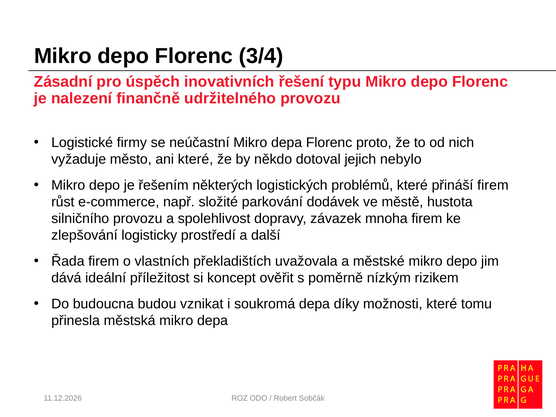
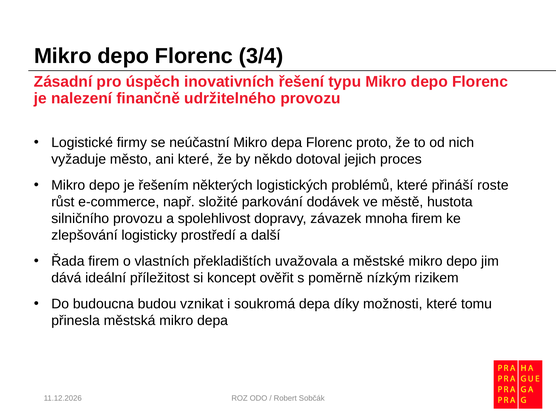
nebylo: nebylo -> proces
přináší firem: firem -> roste
